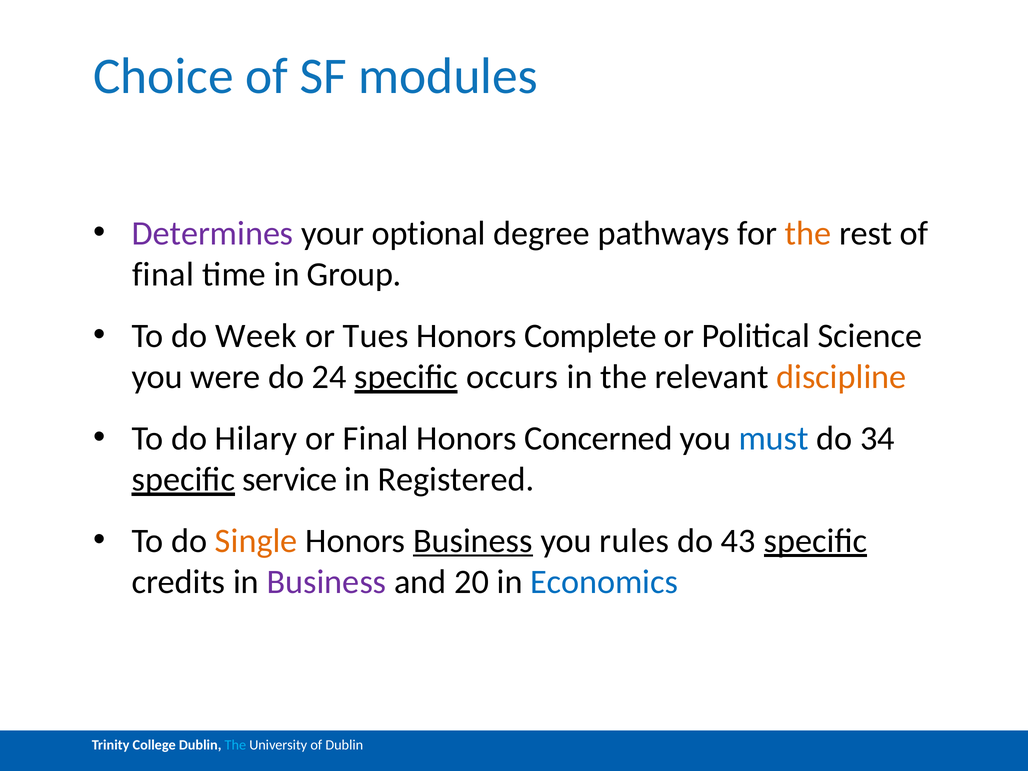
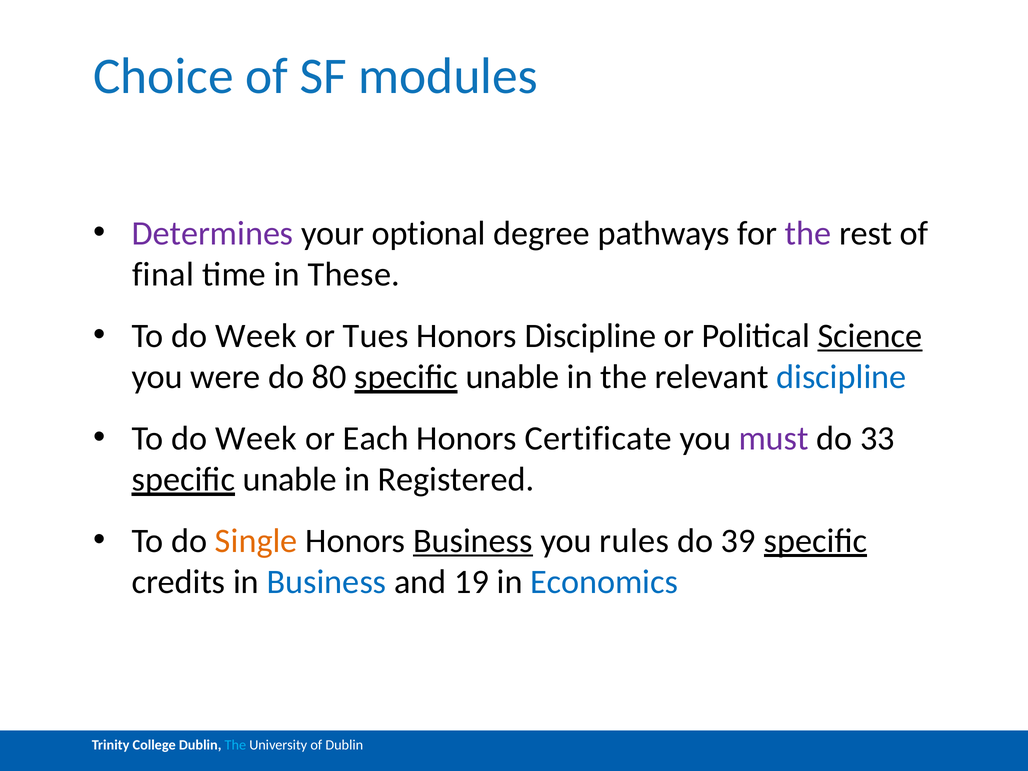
the at (808, 233) colour: orange -> purple
Group: Group -> These
Honors Complete: Complete -> Discipline
Science underline: none -> present
24: 24 -> 80
occurs at (512, 377): occurs -> unable
discipline at (841, 377) colour: orange -> blue
Hilary at (256, 438): Hilary -> Week
or Final: Final -> Each
Concerned: Concerned -> Certificate
must colour: blue -> purple
34: 34 -> 33
service at (290, 479): service -> unable
43: 43 -> 39
Business at (326, 582) colour: purple -> blue
20: 20 -> 19
